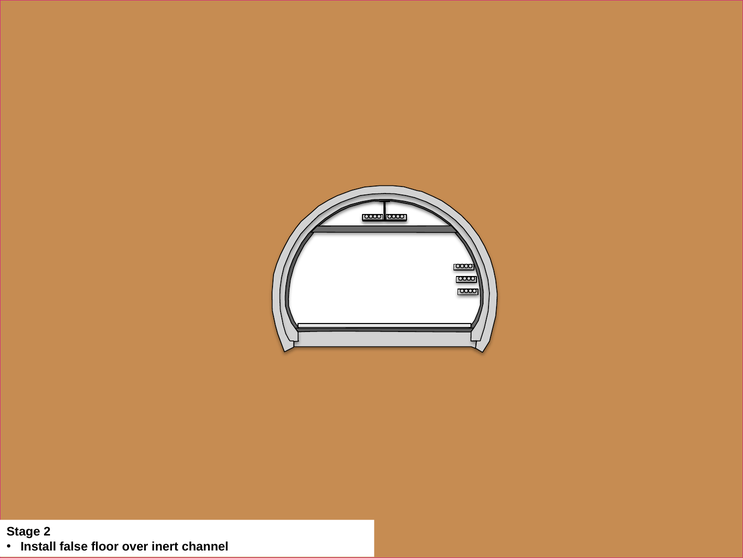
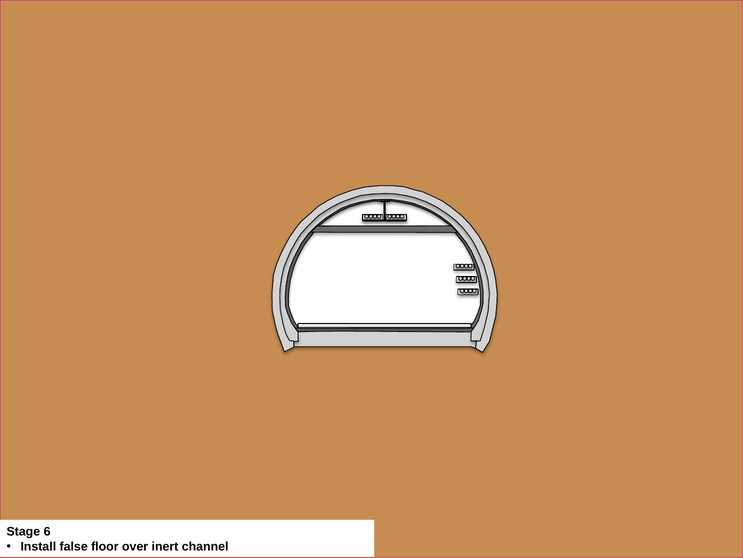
2: 2 -> 6
